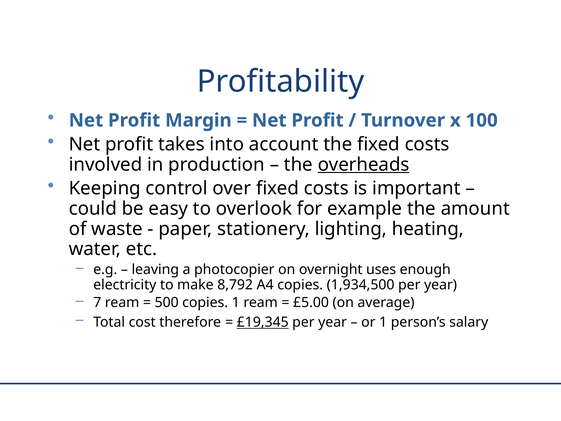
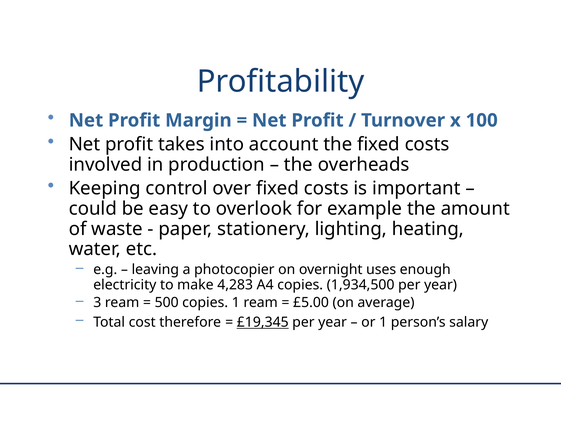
overheads underline: present -> none
8,792: 8,792 -> 4,283
7: 7 -> 3
